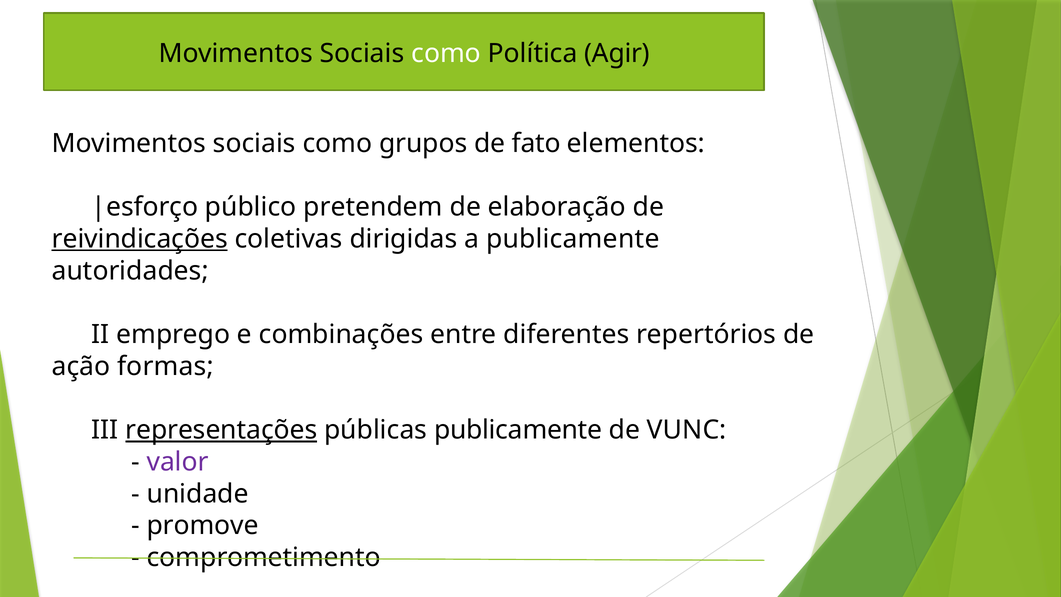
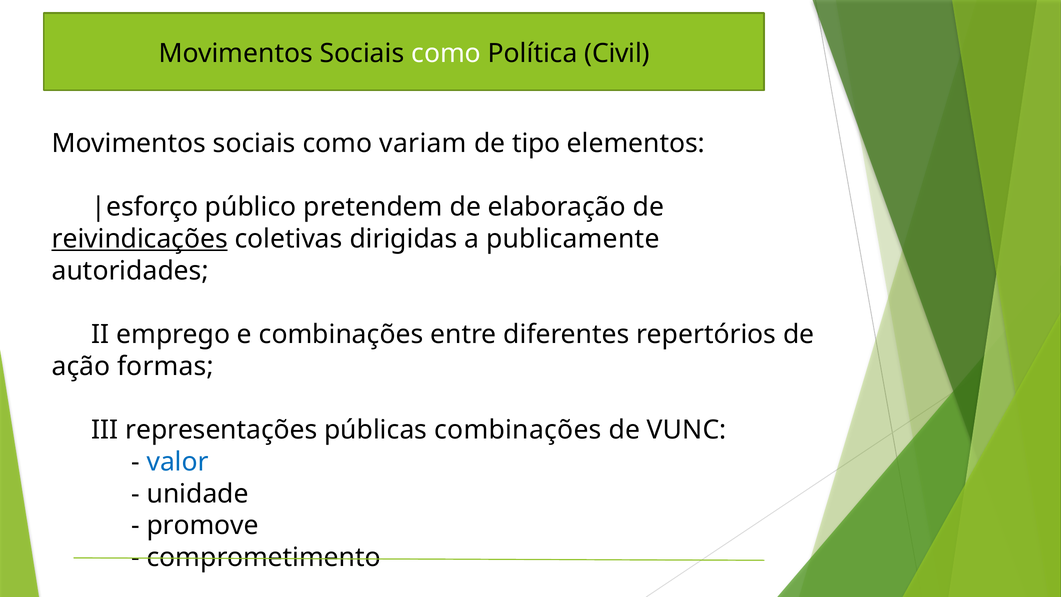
Agir: Agir -> Civil
grupos: grupos -> variam
fato: fato -> tipo
representações underline: present -> none
públicas publicamente: publicamente -> combinações
valor colour: purple -> blue
